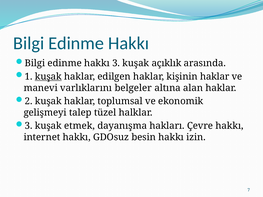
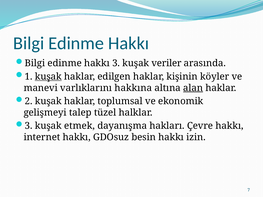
açıklık: açıklık -> veriler
kişinin haklar: haklar -> köyler
belgeler: belgeler -> hakkına
alan underline: none -> present
